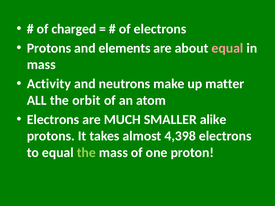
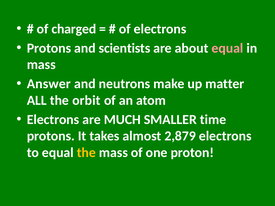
elements: elements -> scientists
Activity: Activity -> Answer
alike: alike -> time
4,398: 4,398 -> 2,879
the at (86, 153) colour: light green -> yellow
